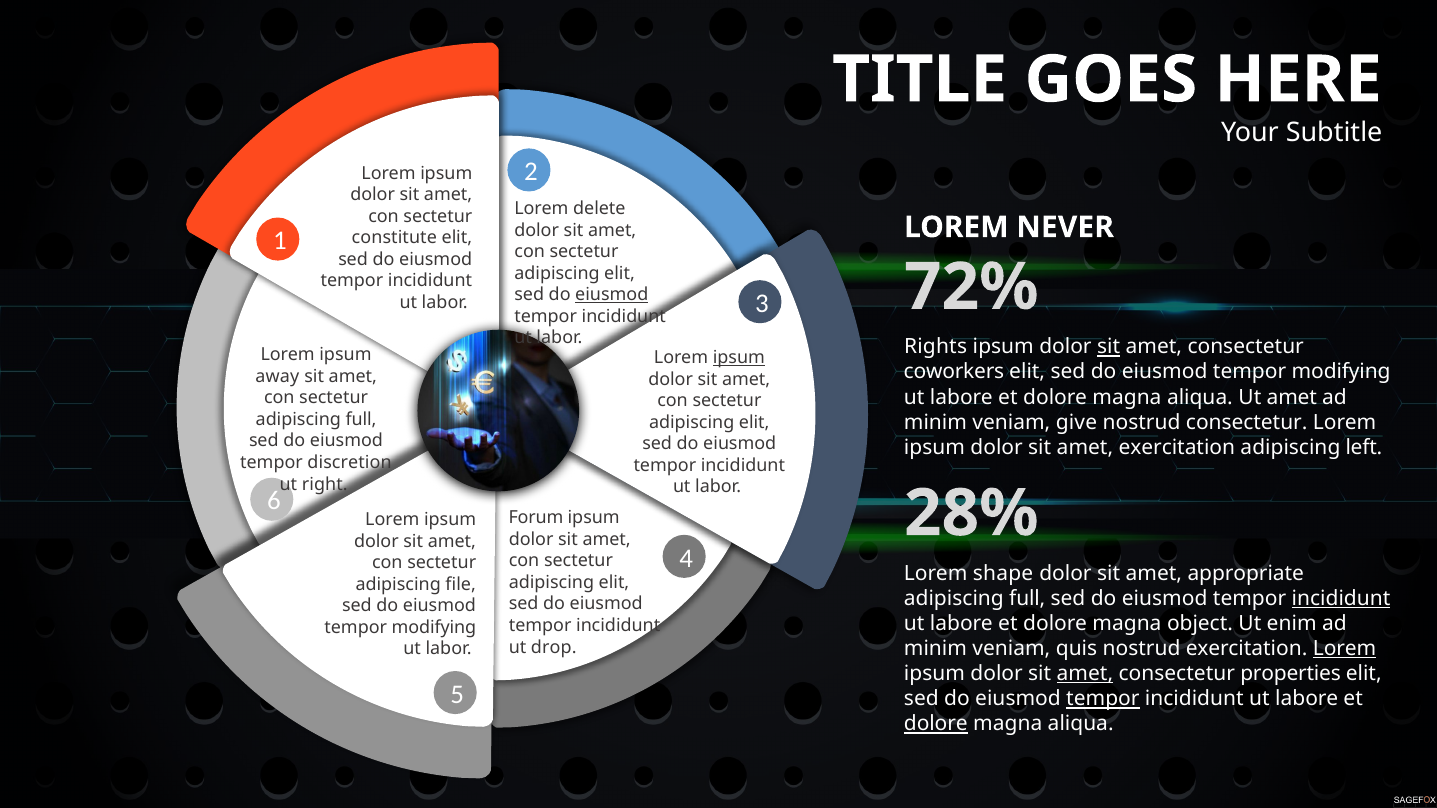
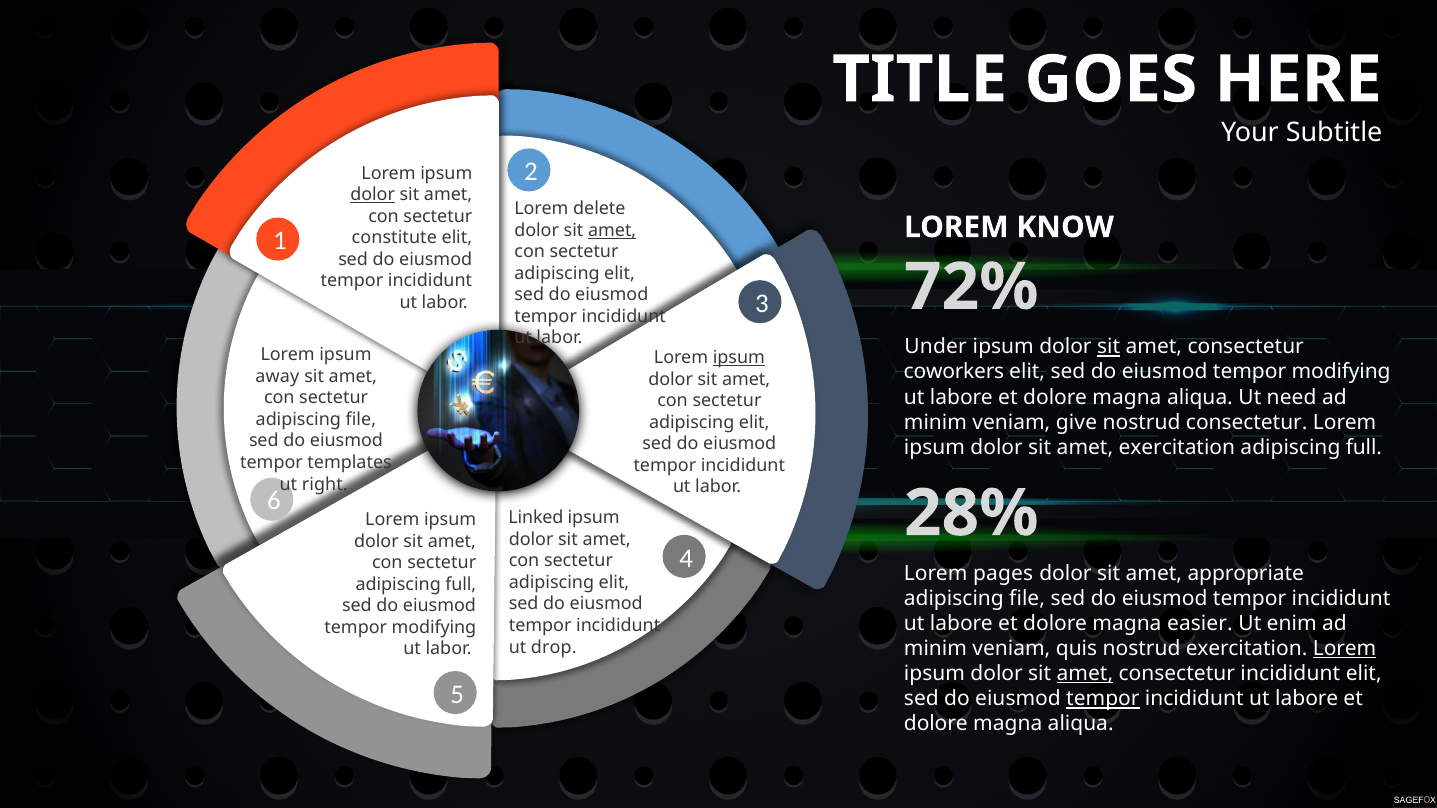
dolor at (373, 195) underline: none -> present
NEVER: NEVER -> KNOW
amet at (612, 230) underline: none -> present
eiusmod at (612, 295) underline: present -> none
Rights: Rights -> Under
Ut amet: amet -> need
full at (361, 420): full -> file
left at (1364, 448): left -> full
discretion: discretion -> templates
Forum: Forum -> Linked
shape: shape -> pages
file at (461, 584): file -> full
full at (1027, 599): full -> file
incididunt at (1341, 599) underline: present -> none
object: object -> easier
consectetur properties: properties -> incididunt
dolore at (936, 724) underline: present -> none
